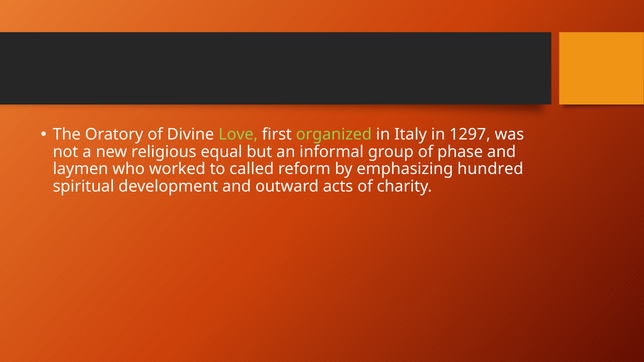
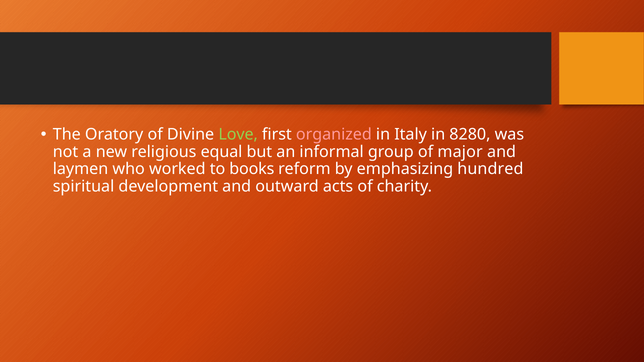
organized colour: light green -> pink
1297: 1297 -> 8280
phase: phase -> major
called: called -> books
